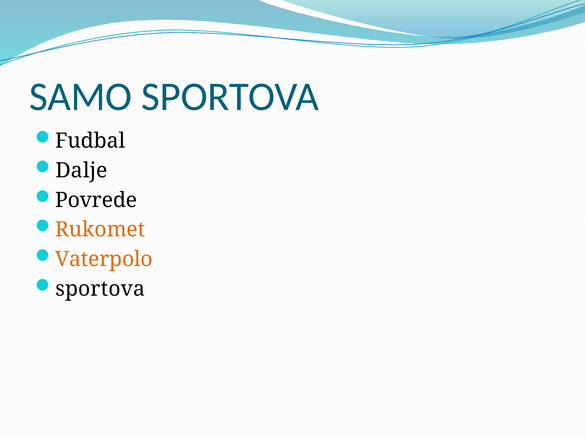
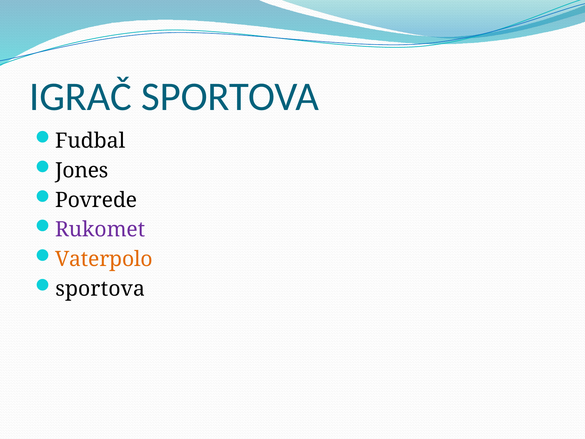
SAMO: SAMO -> IGRAČ
Dalje: Dalje -> Jones
Rukomet colour: orange -> purple
